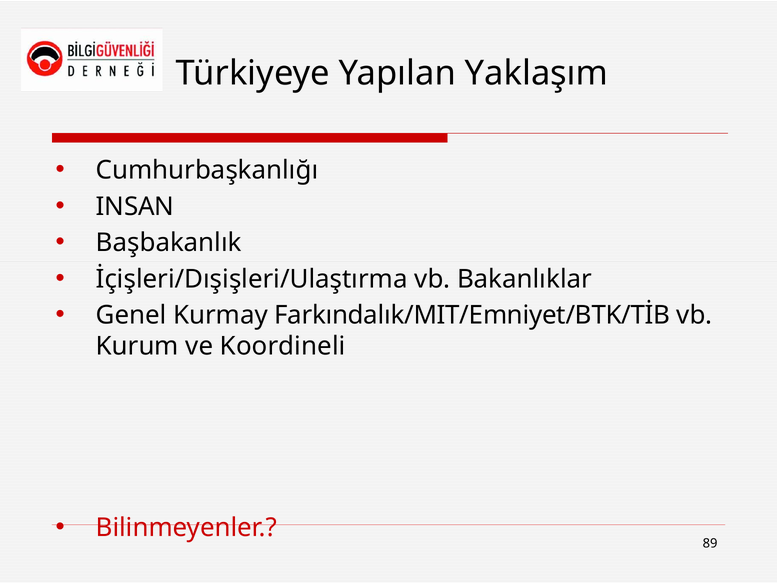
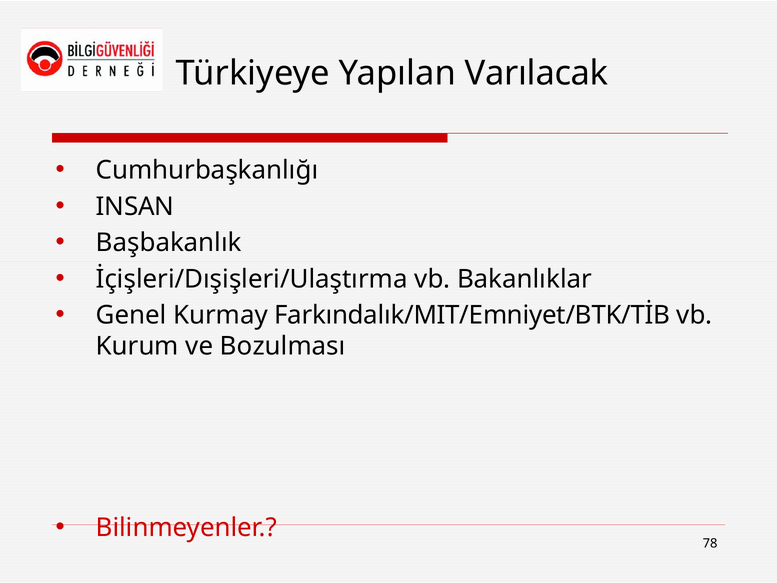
Yaklaşım: Yaklaşım -> Varılacak
Koordineli: Koordineli -> Bozulması
89: 89 -> 78
